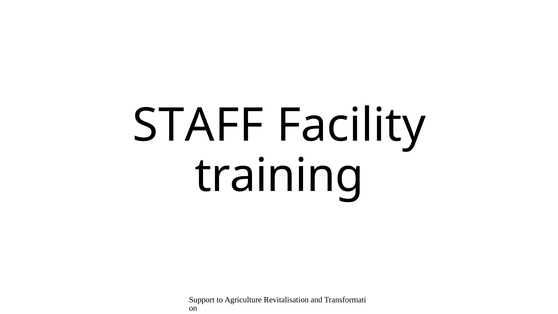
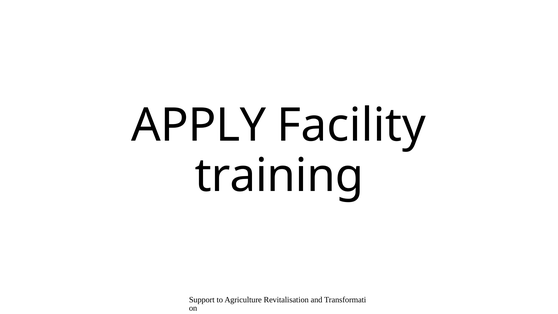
STAFF: STAFF -> APPLY
